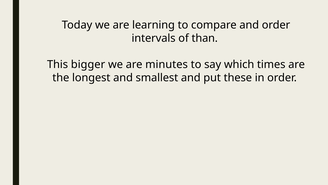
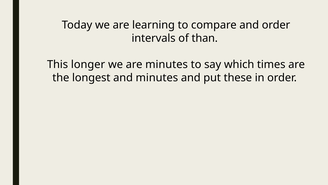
bigger: bigger -> longer
and smallest: smallest -> minutes
